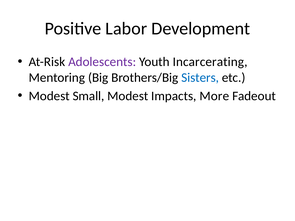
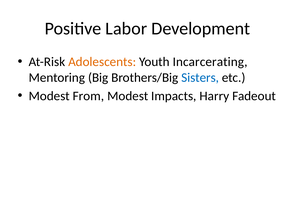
Adolescents colour: purple -> orange
Small: Small -> From
More: More -> Harry
